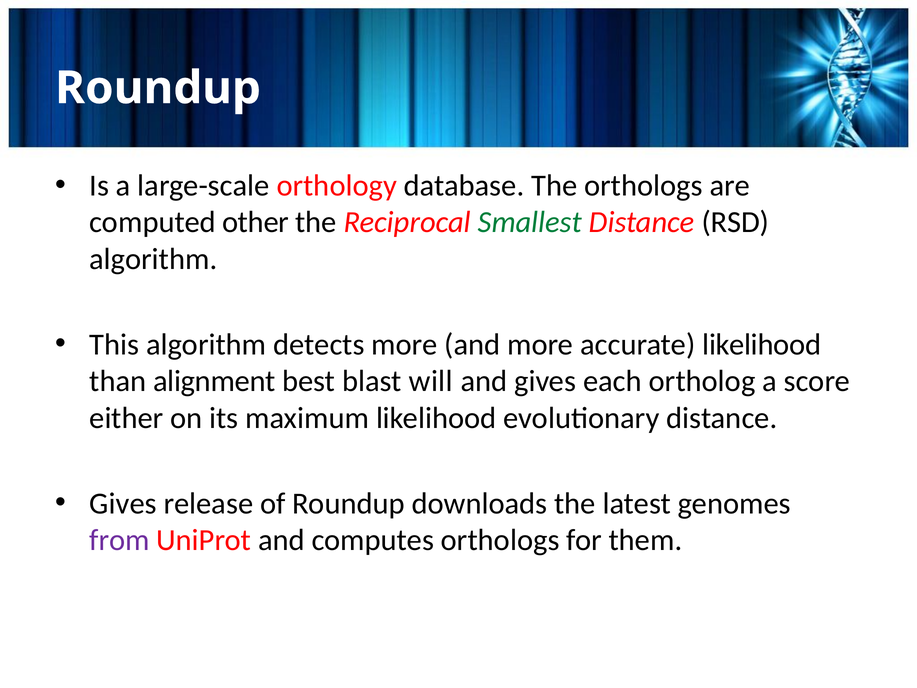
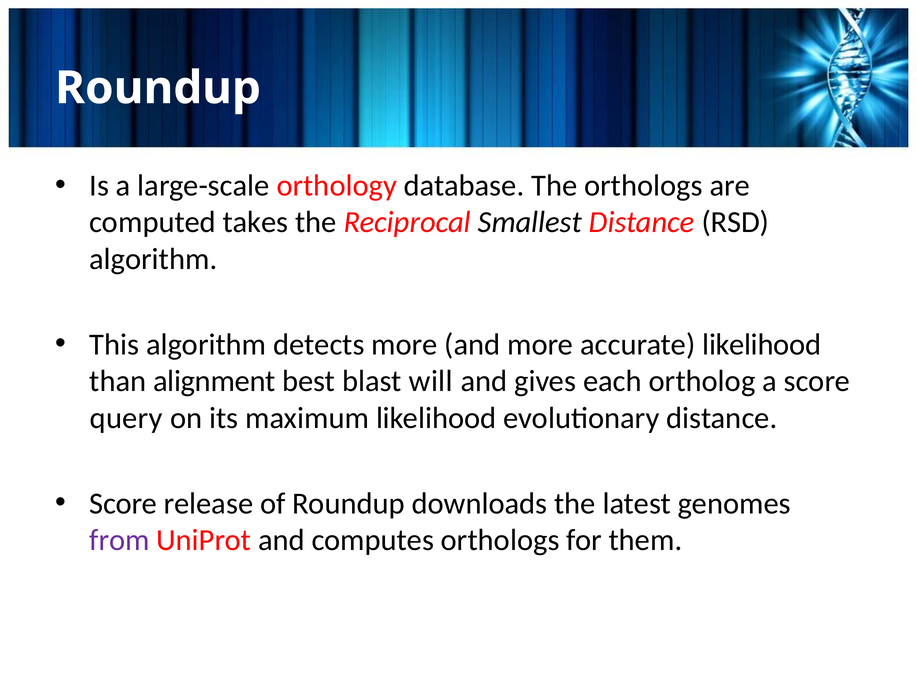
other: other -> takes
Smallest colour: green -> black
either: either -> query
Gives at (123, 503): Gives -> Score
